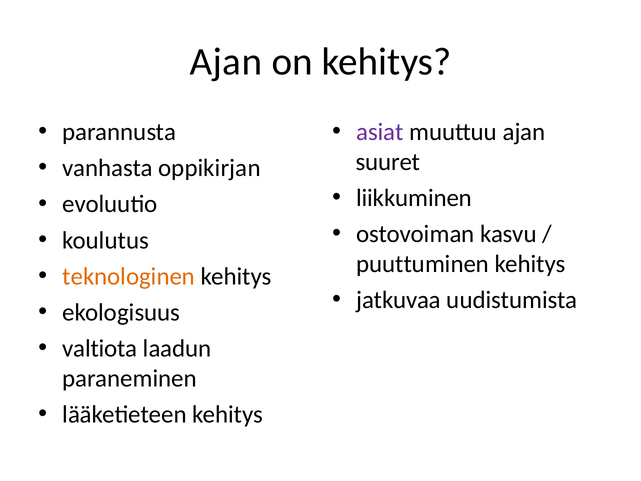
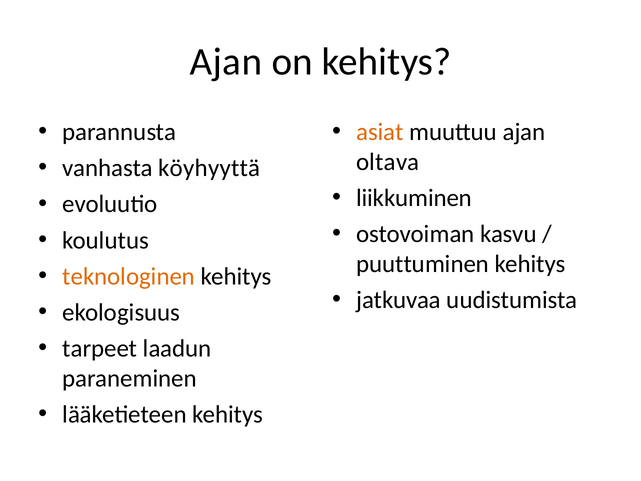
asiat colour: purple -> orange
suuret: suuret -> oltava
oppikirjan: oppikirjan -> köyhyyttä
valtiota: valtiota -> tarpeet
